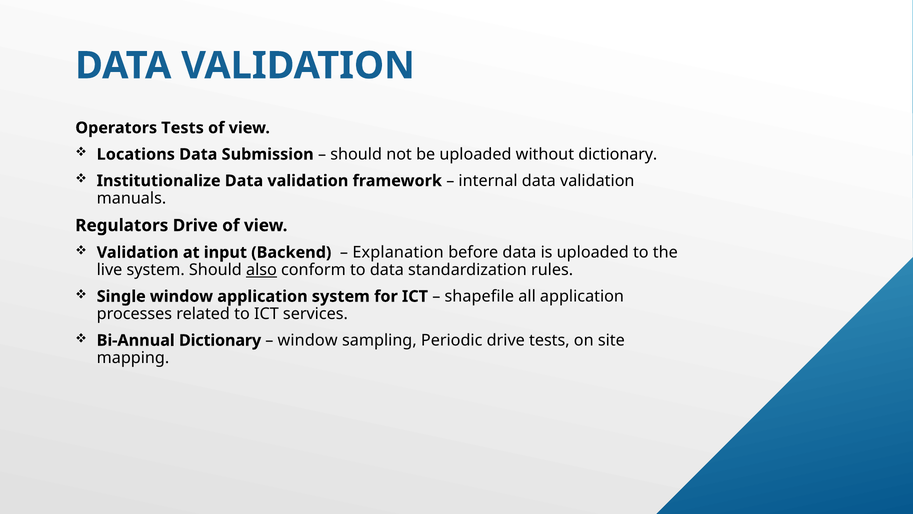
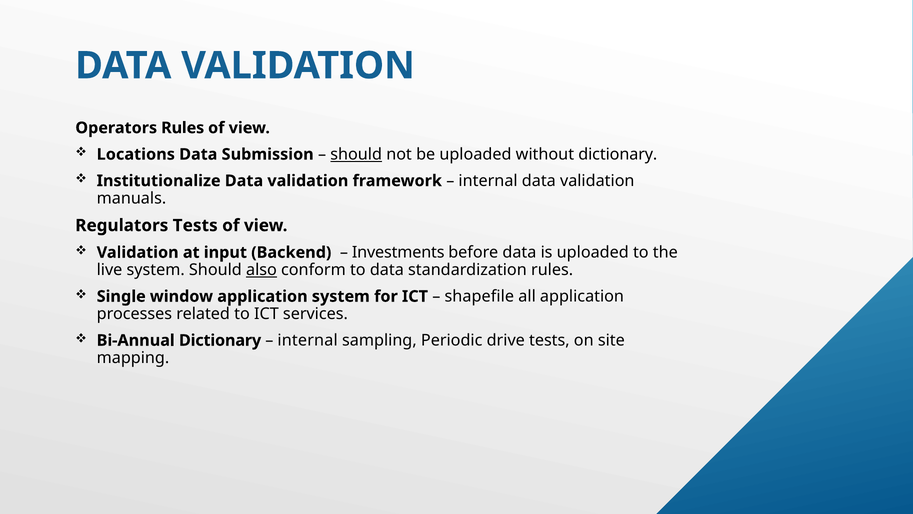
Operators Tests: Tests -> Rules
should at (356, 154) underline: none -> present
Regulators Drive: Drive -> Tests
Explanation: Explanation -> Investments
window at (308, 340): window -> internal
